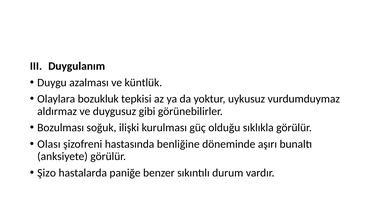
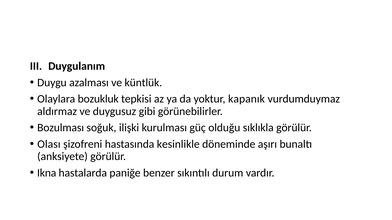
uykusuz: uykusuz -> kapanık
benliğine: benliğine -> kesinlikle
Şizo: Şizo -> Ikna
